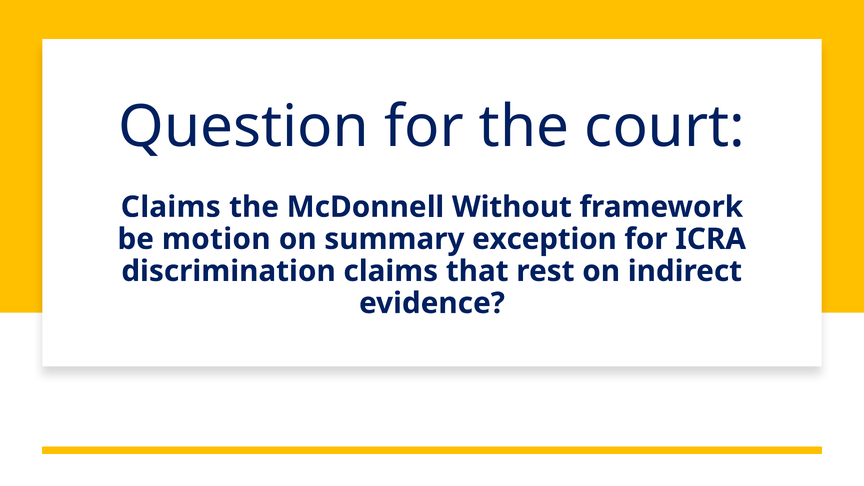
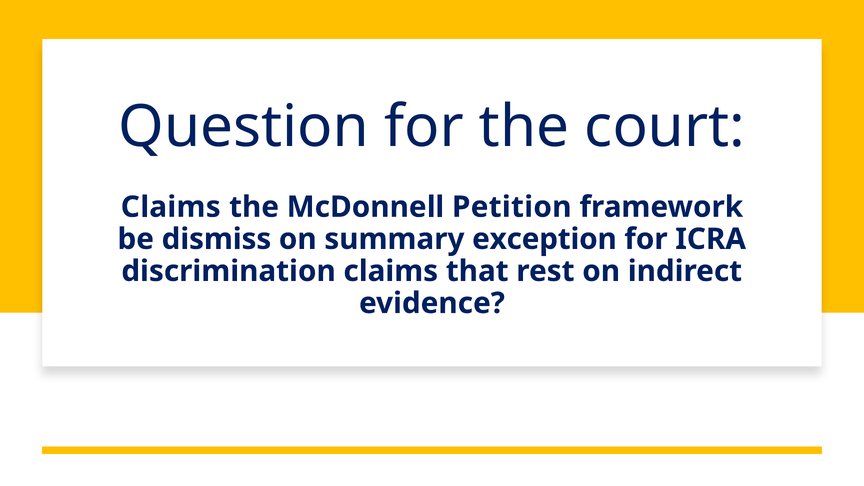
Without: Without -> Petition
motion: motion -> dismiss
